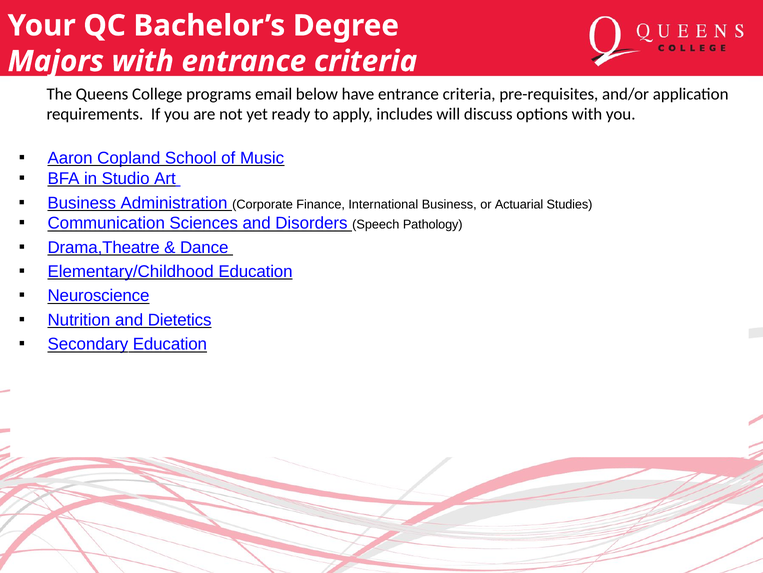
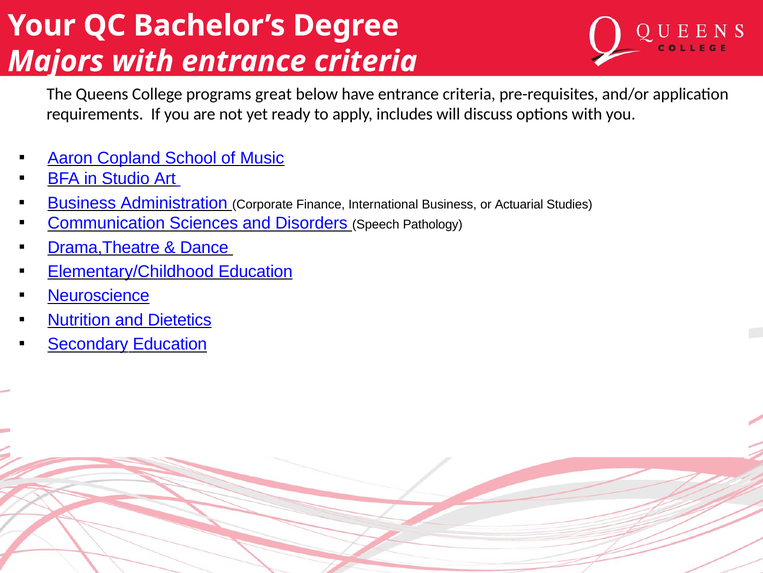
email: email -> great
